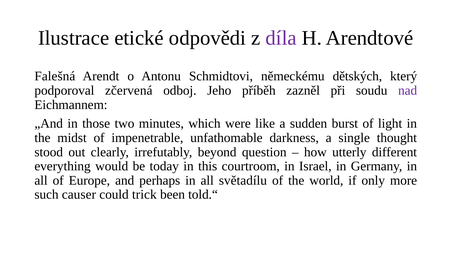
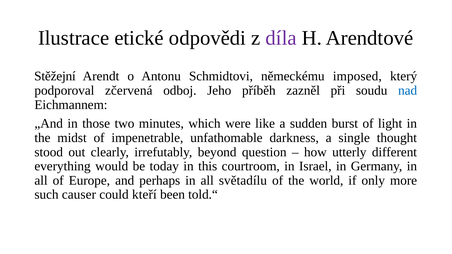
Falešná: Falešná -> Stěžejní
dětských: dětských -> imposed
nad colour: purple -> blue
trick: trick -> kteří
